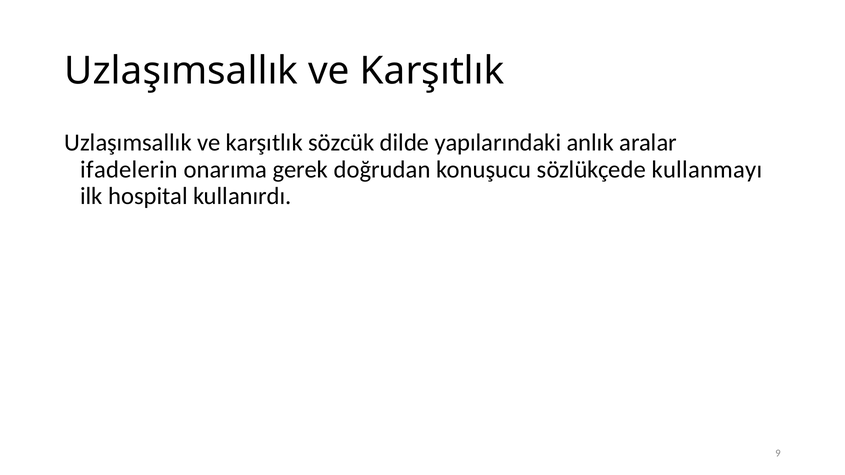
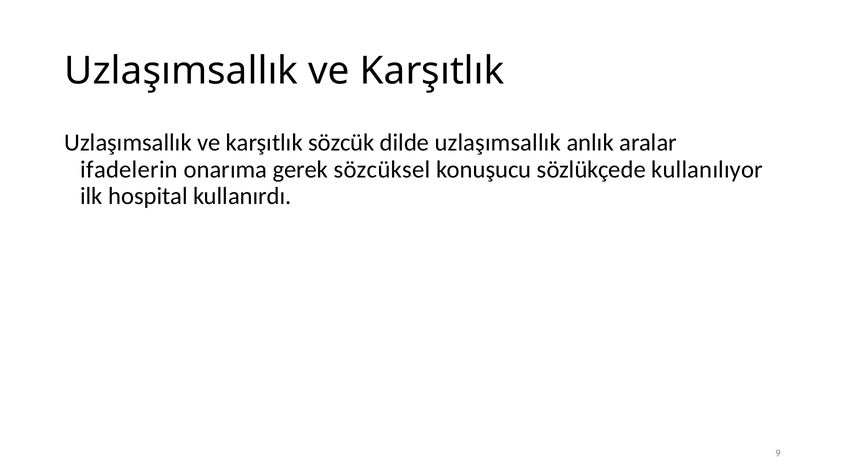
dilde yapılarındaki: yapılarındaki -> uzlaşımsallık
doğrudan: doğrudan -> sözcüksel
kullanmayı: kullanmayı -> kullanılıyor
